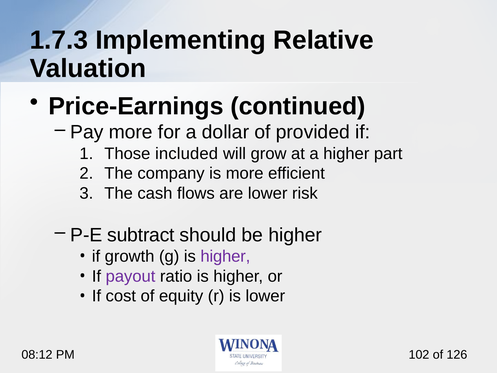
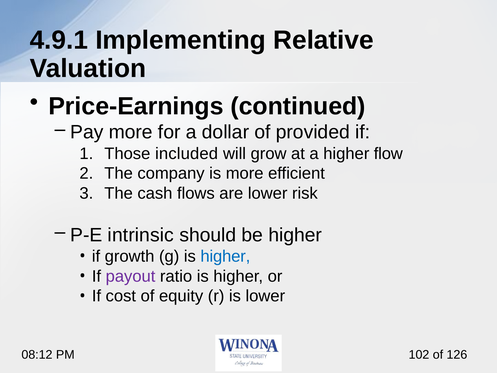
1.7.3: 1.7.3 -> 4.9.1
part: part -> flow
subtract: subtract -> intrinsic
higher at (225, 256) colour: purple -> blue
